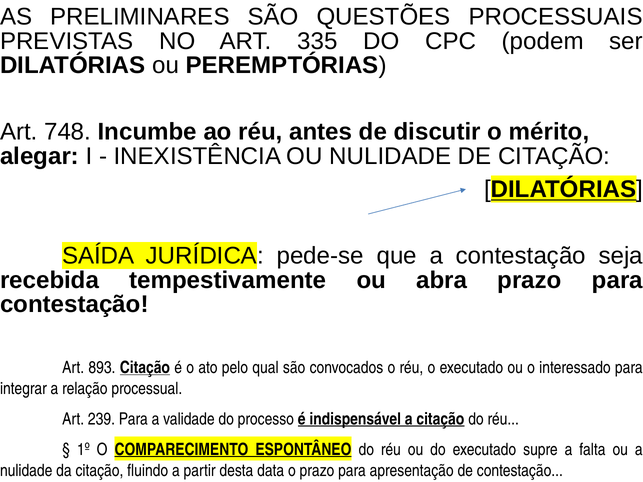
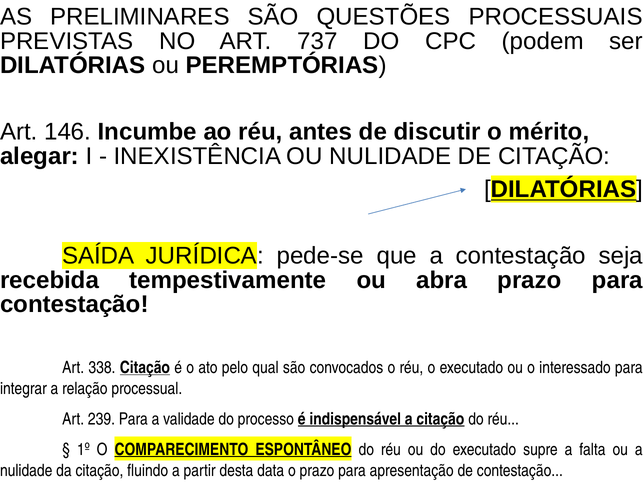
335: 335 -> 737
748: 748 -> 146
893: 893 -> 338
